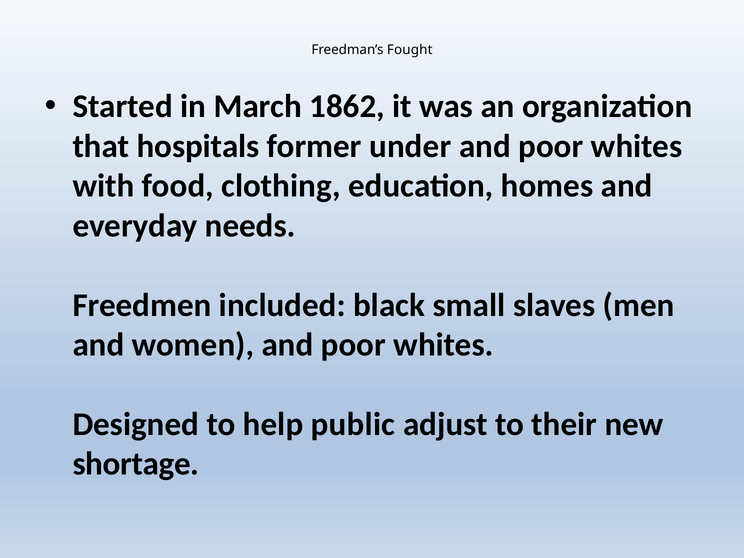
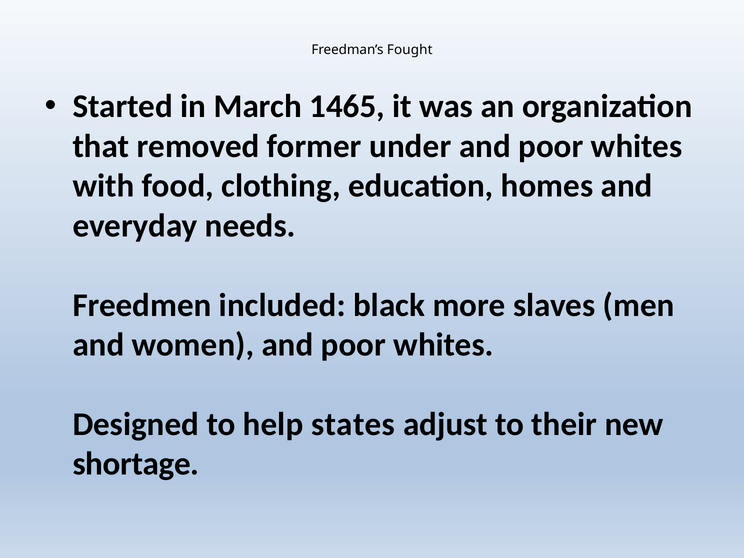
1862: 1862 -> 1465
hospitals: hospitals -> removed
small: small -> more
public: public -> states
